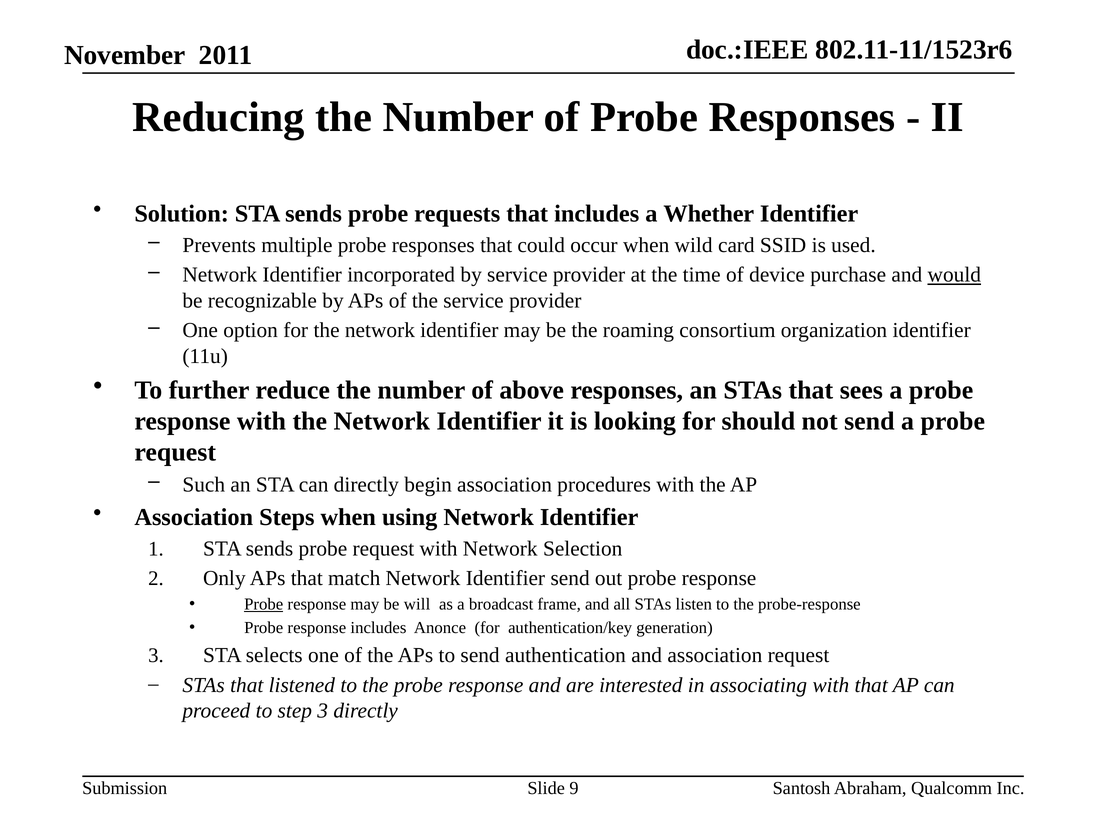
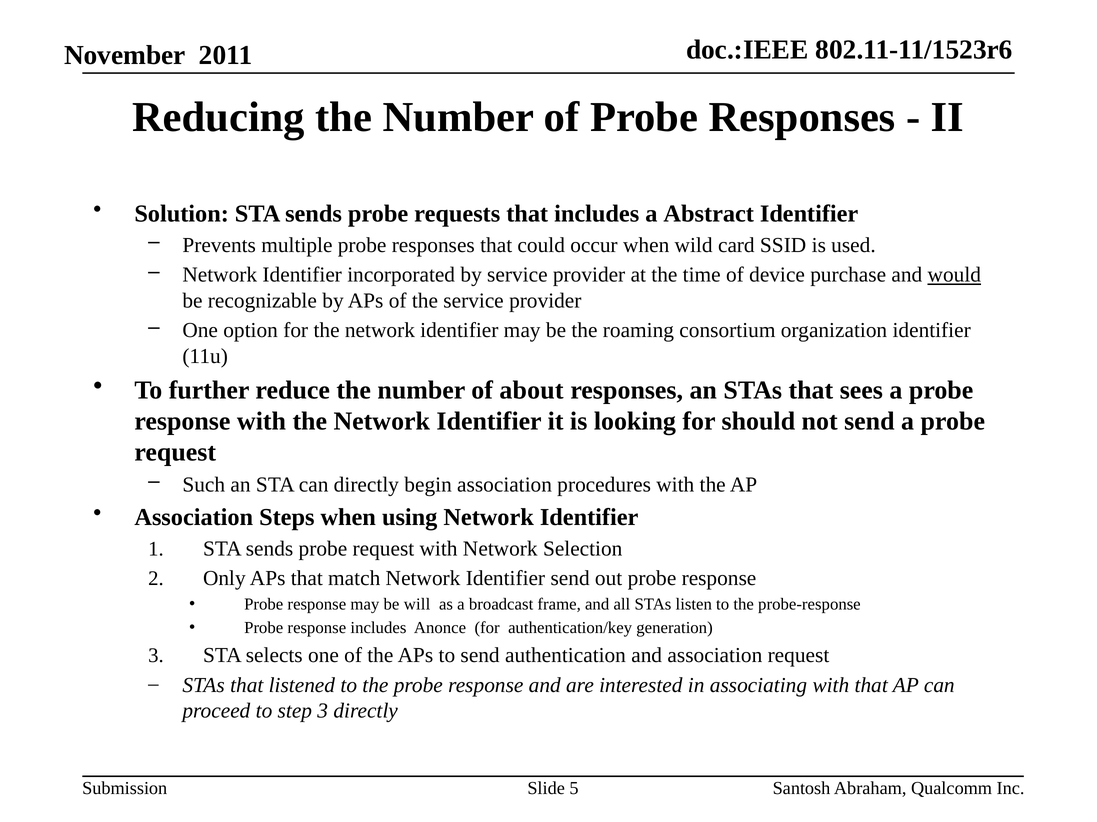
Whether: Whether -> Abstract
above: above -> about
Probe at (264, 605) underline: present -> none
9: 9 -> 5
